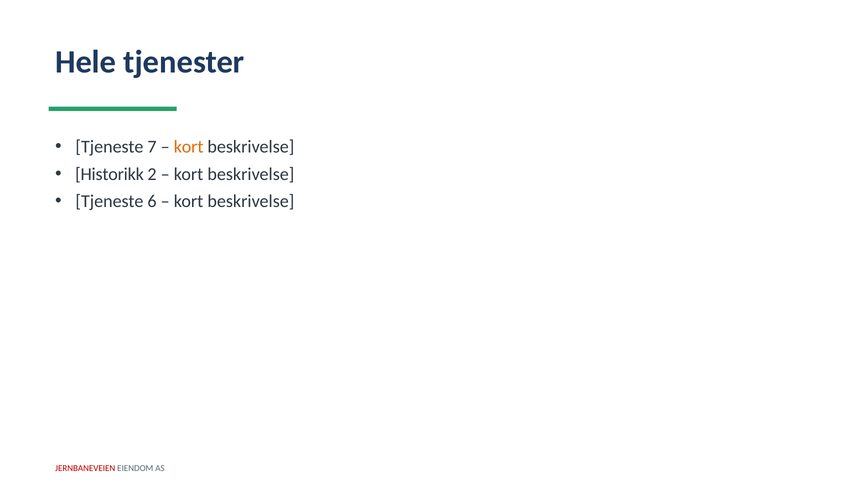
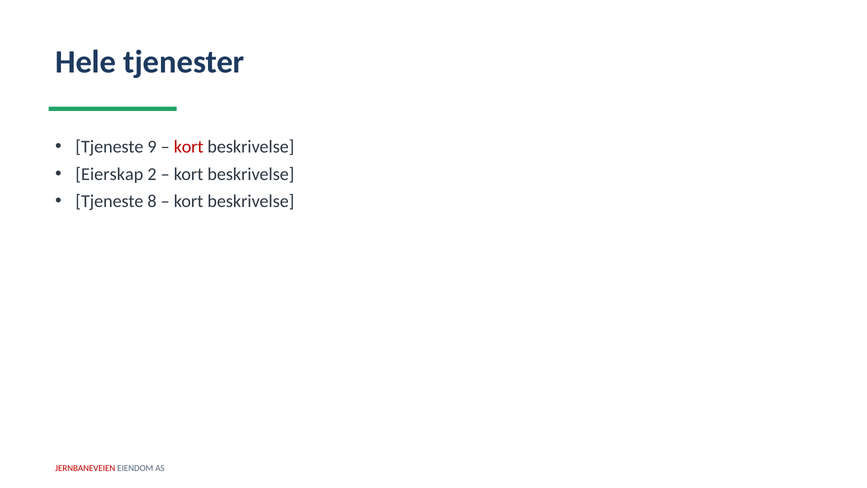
7: 7 -> 9
kort at (189, 147) colour: orange -> red
Historikk: Historikk -> Eierskap
6: 6 -> 8
